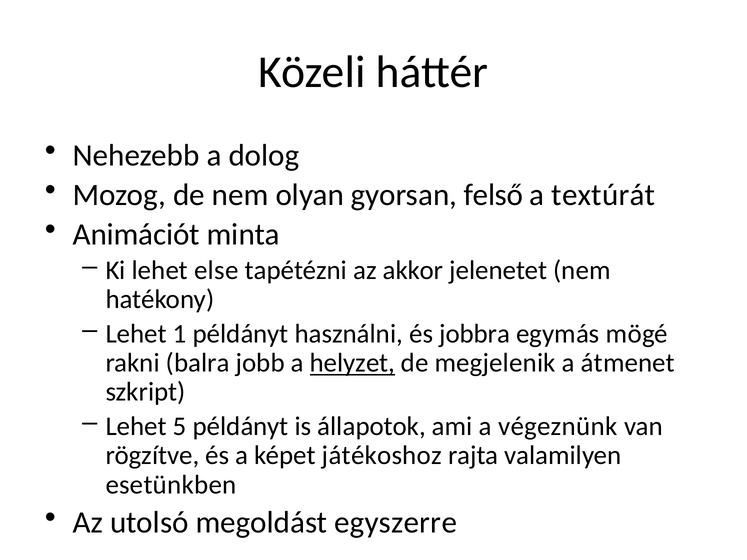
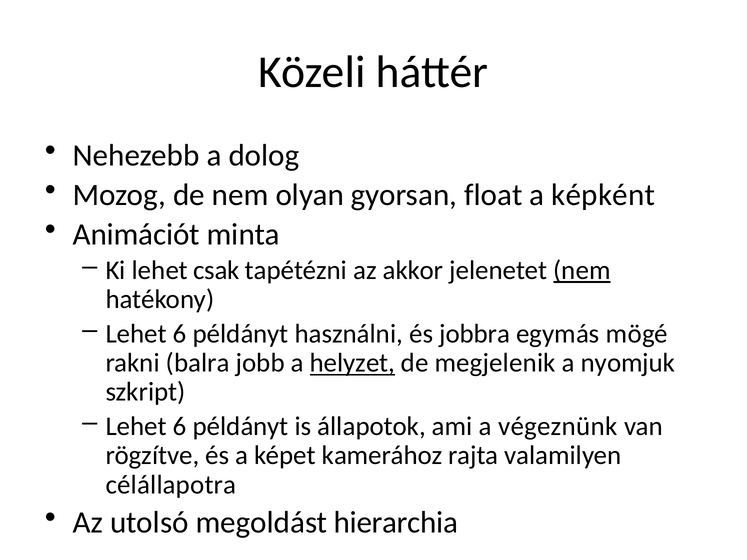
felső: felső -> float
textúrát: textúrát -> képként
else: else -> csak
nem at (582, 271) underline: none -> present
1 at (180, 334): 1 -> 6
átmenet: átmenet -> nyomjuk
5 at (180, 427): 5 -> 6
játékoshoz: játékoshoz -> kamerához
esetünkben: esetünkben -> célállapotra
egyszerre: egyszerre -> hierarchia
